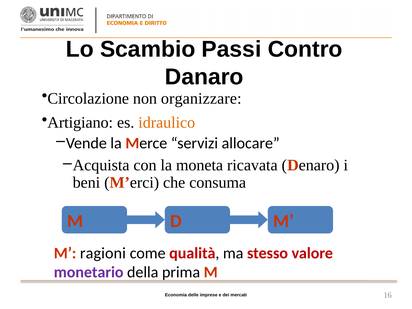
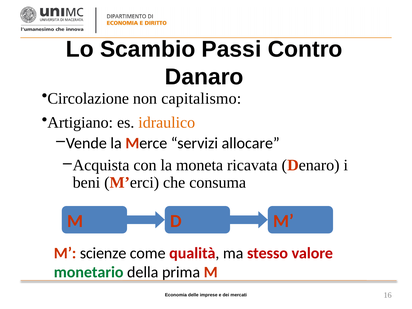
organizzare: organizzare -> capitalismo
ragioni: ragioni -> scienze
monetario colour: purple -> green
